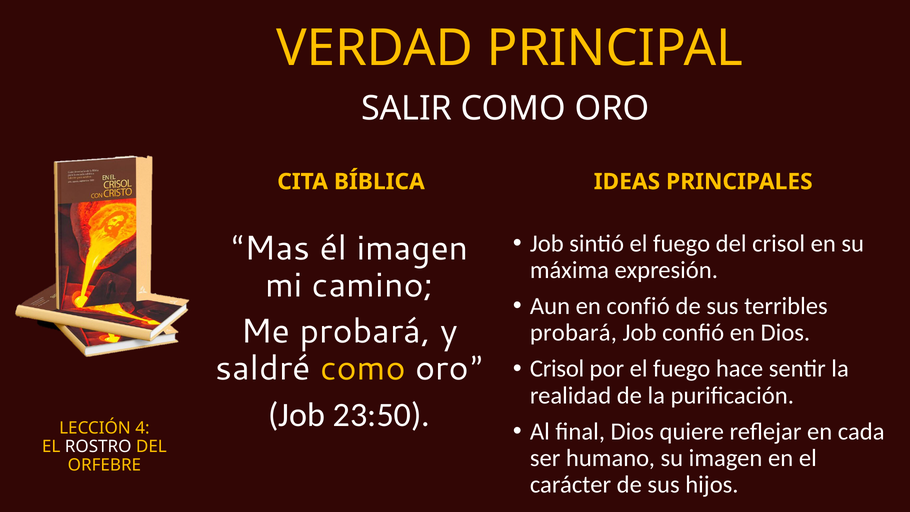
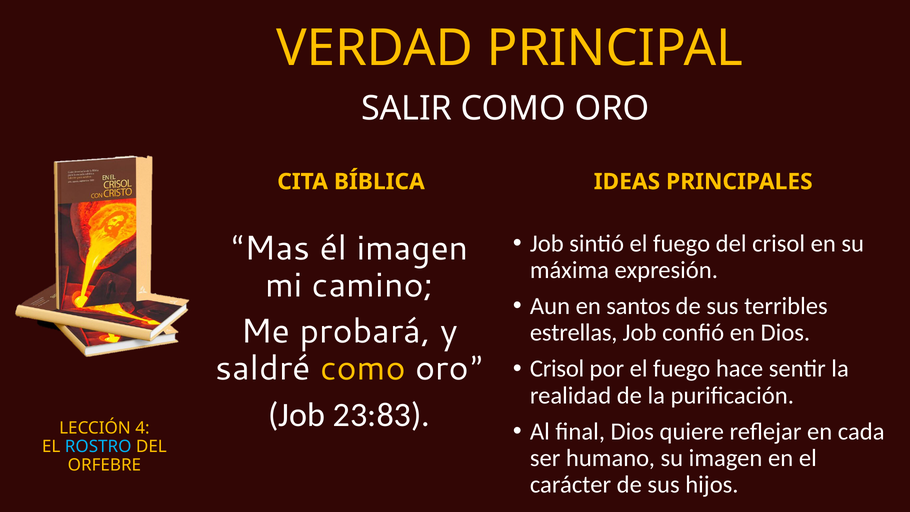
en confió: confió -> santos
probará at (573, 333): probará -> estrellas
23:50: 23:50 -> 23:83
ROSTRO colour: white -> light blue
